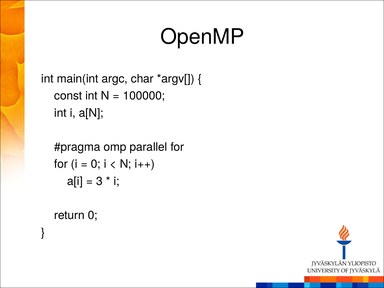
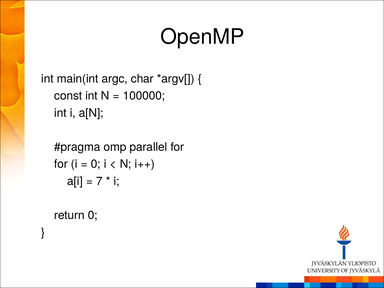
3: 3 -> 7
